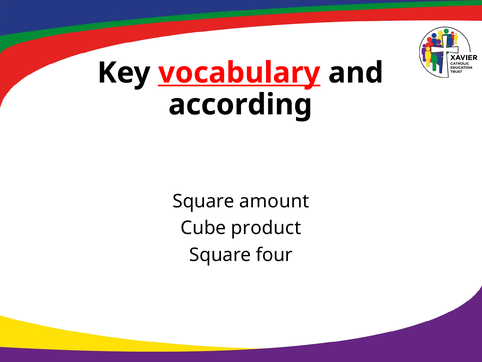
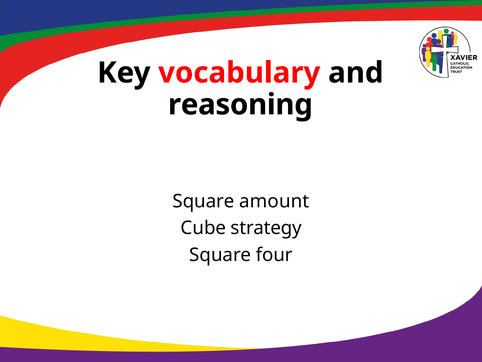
vocabulary underline: present -> none
according: according -> reasoning
product: product -> strategy
